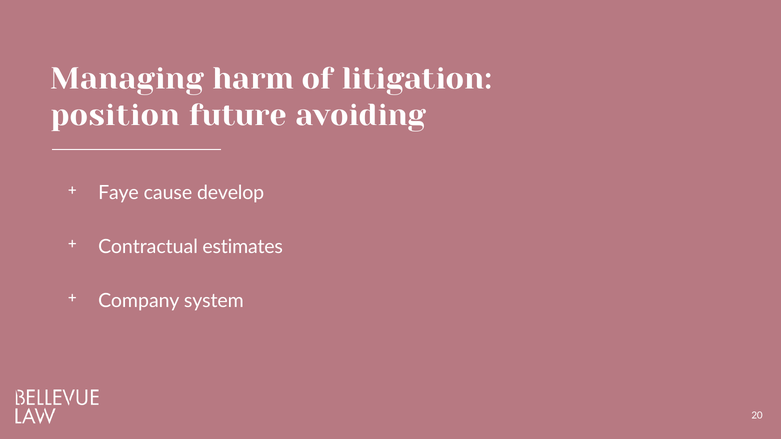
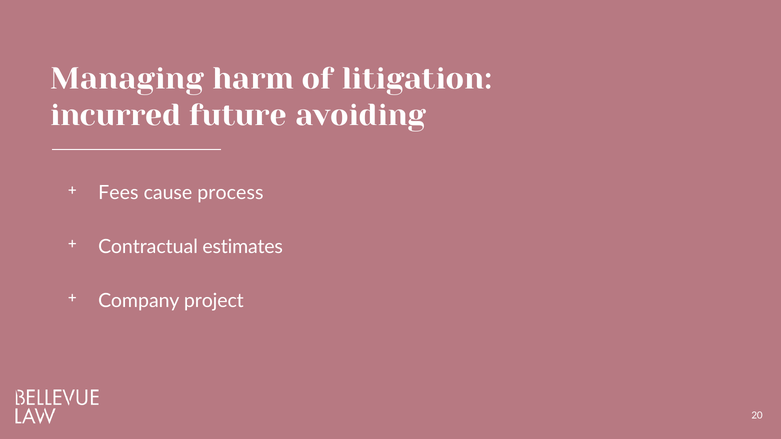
position: position -> incurred
Faye: Faye -> Fees
develop: develop -> process
system: system -> project
